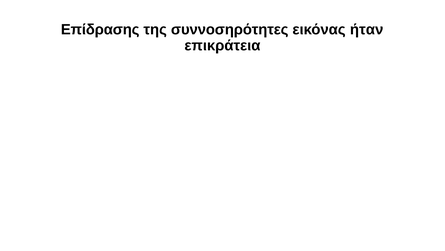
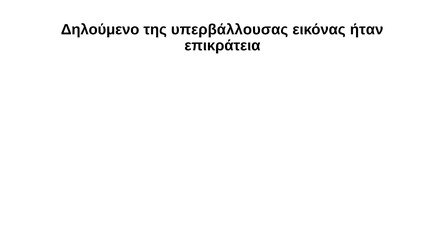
Επίδρασης: Επίδρασης -> Δηλούμενο
συννοσηρότητες: συννοσηρότητες -> υπερβάλλουσας
